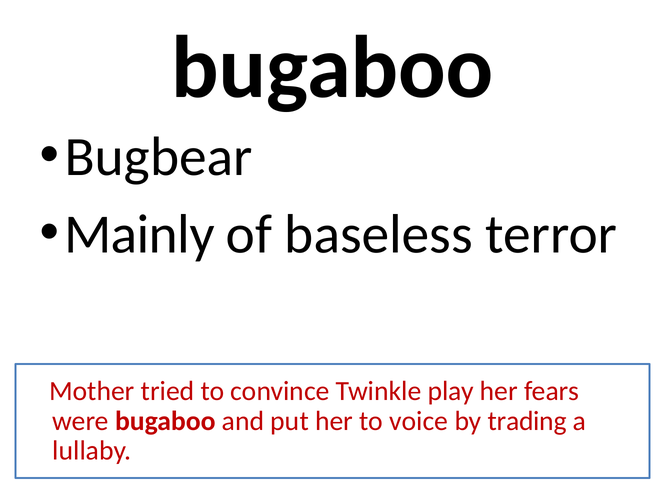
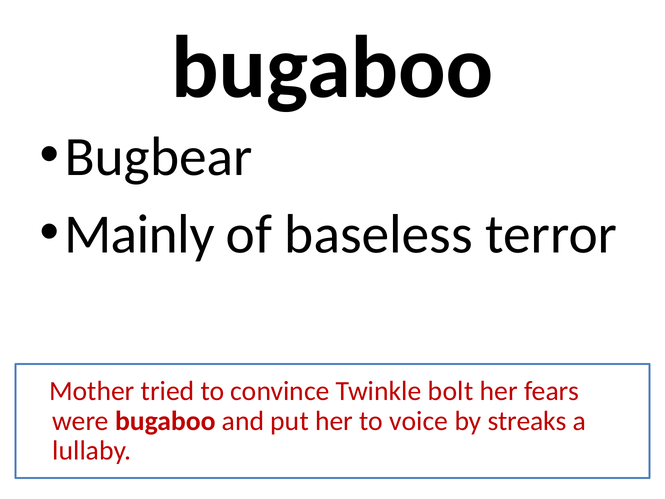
play: play -> bolt
trading: trading -> streaks
